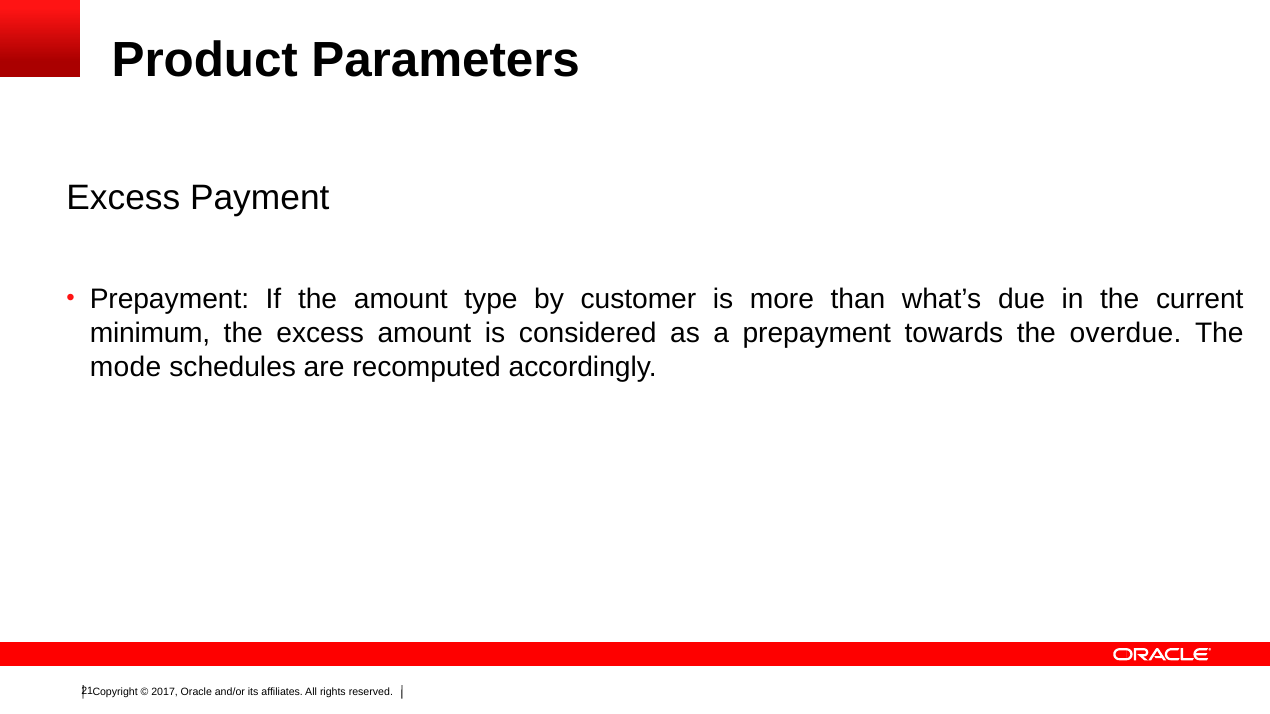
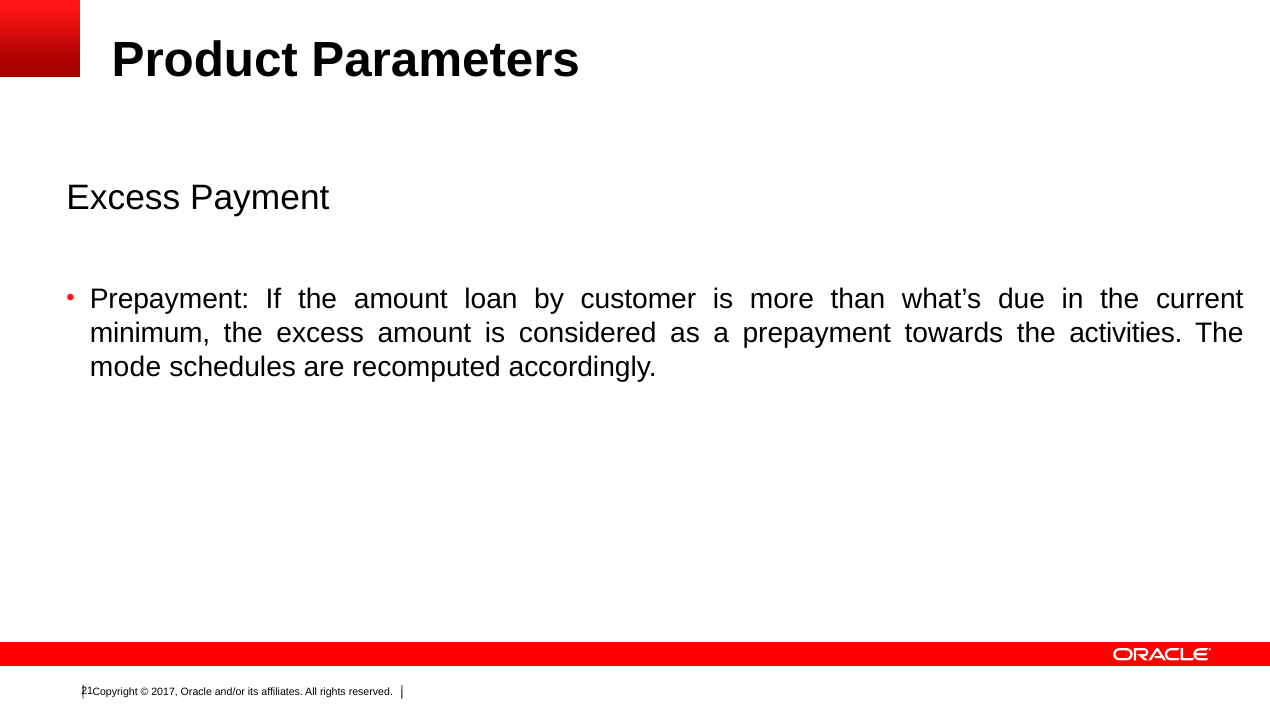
type: type -> loan
overdue: overdue -> activities
